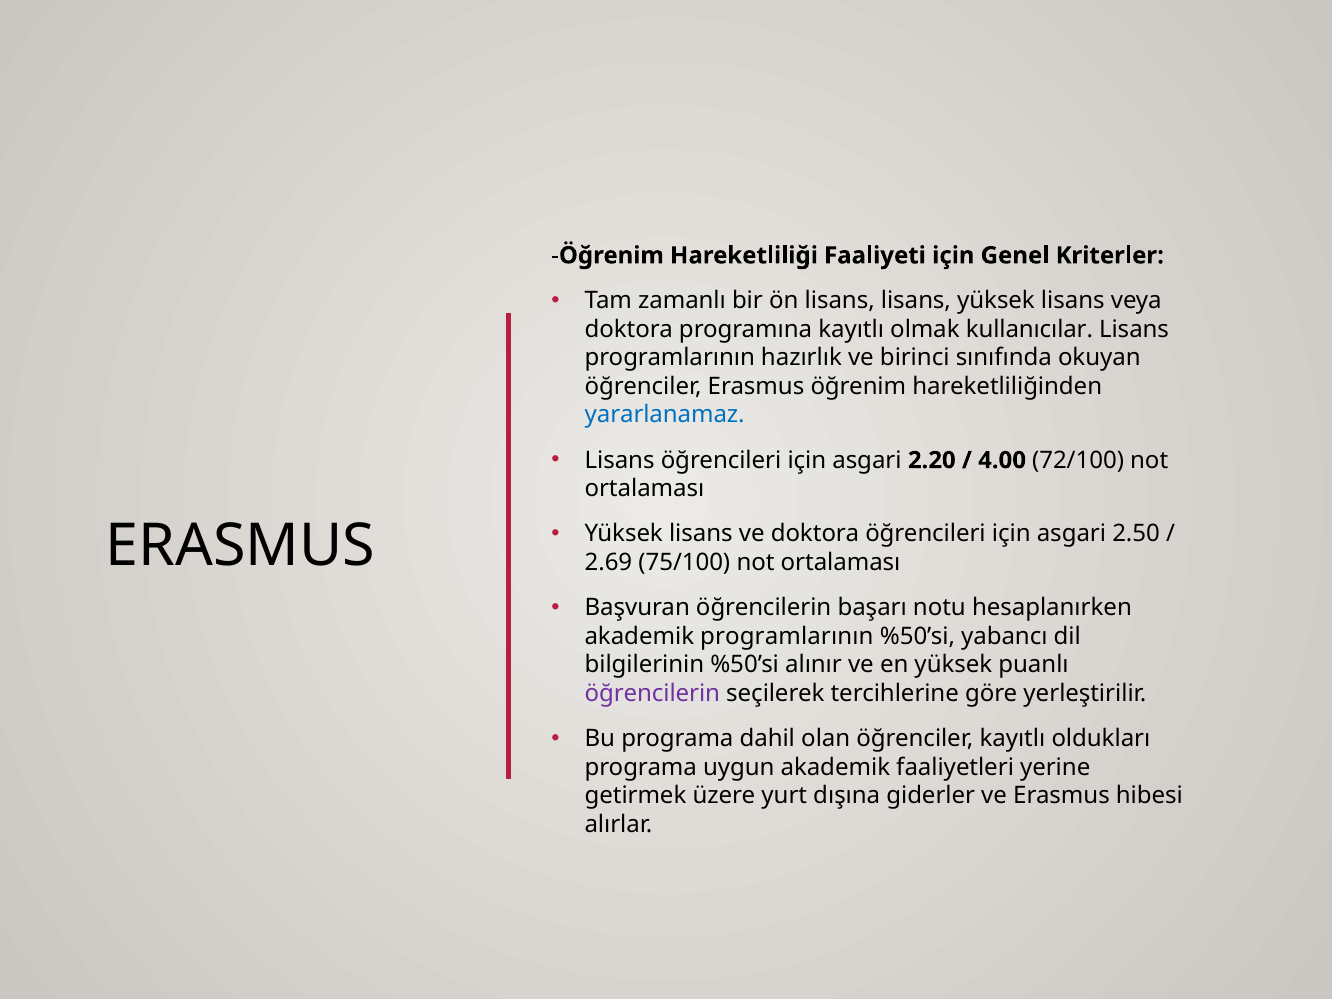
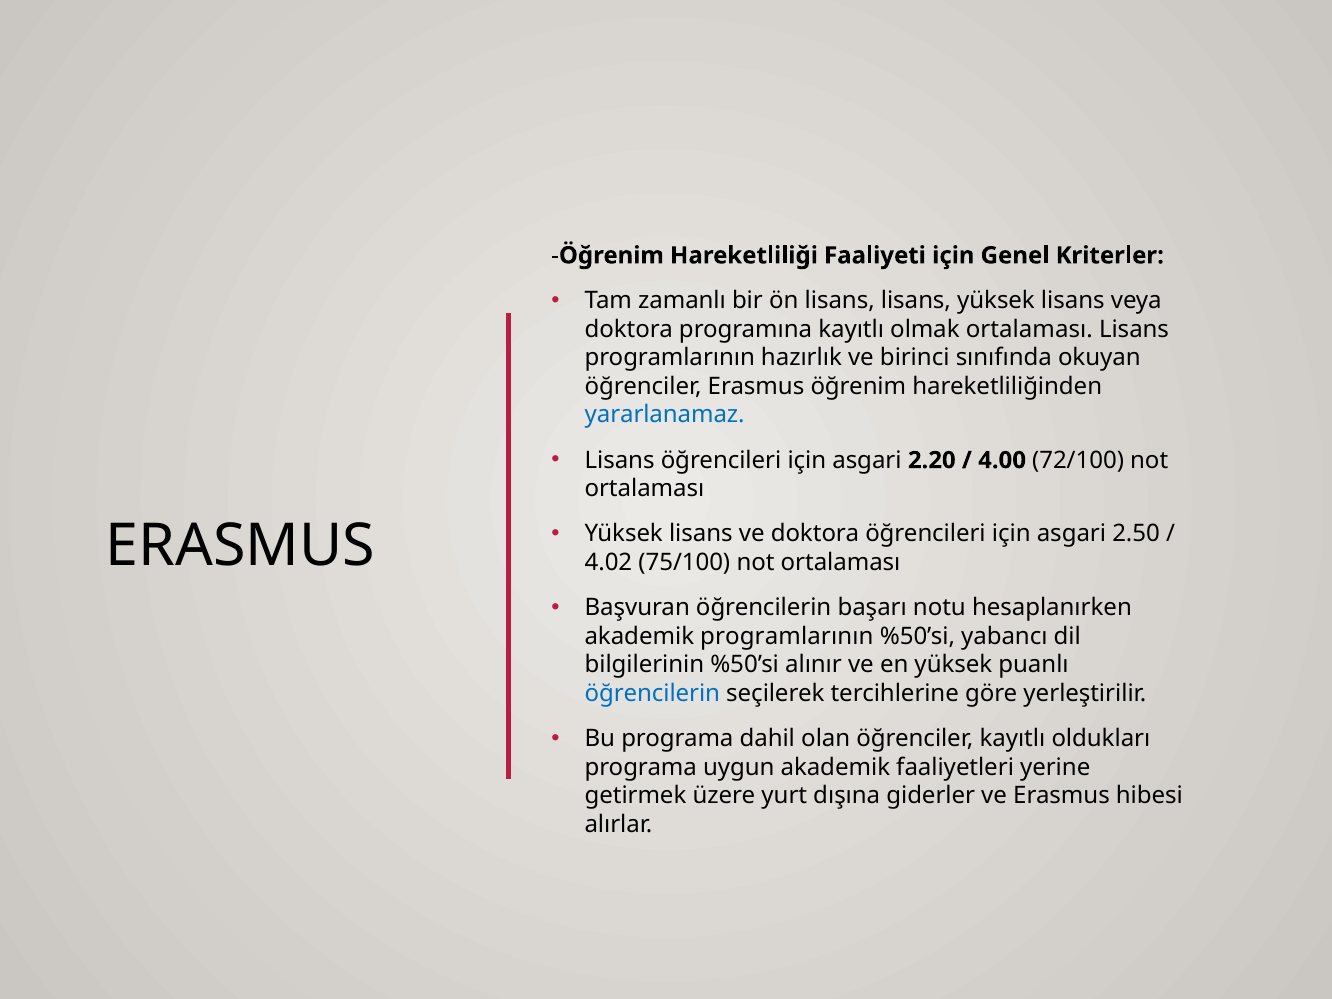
olmak kullanıcılar: kullanıcılar -> ortalaması
2.69: 2.69 -> 4.02
öğrencilerin at (652, 694) colour: purple -> blue
